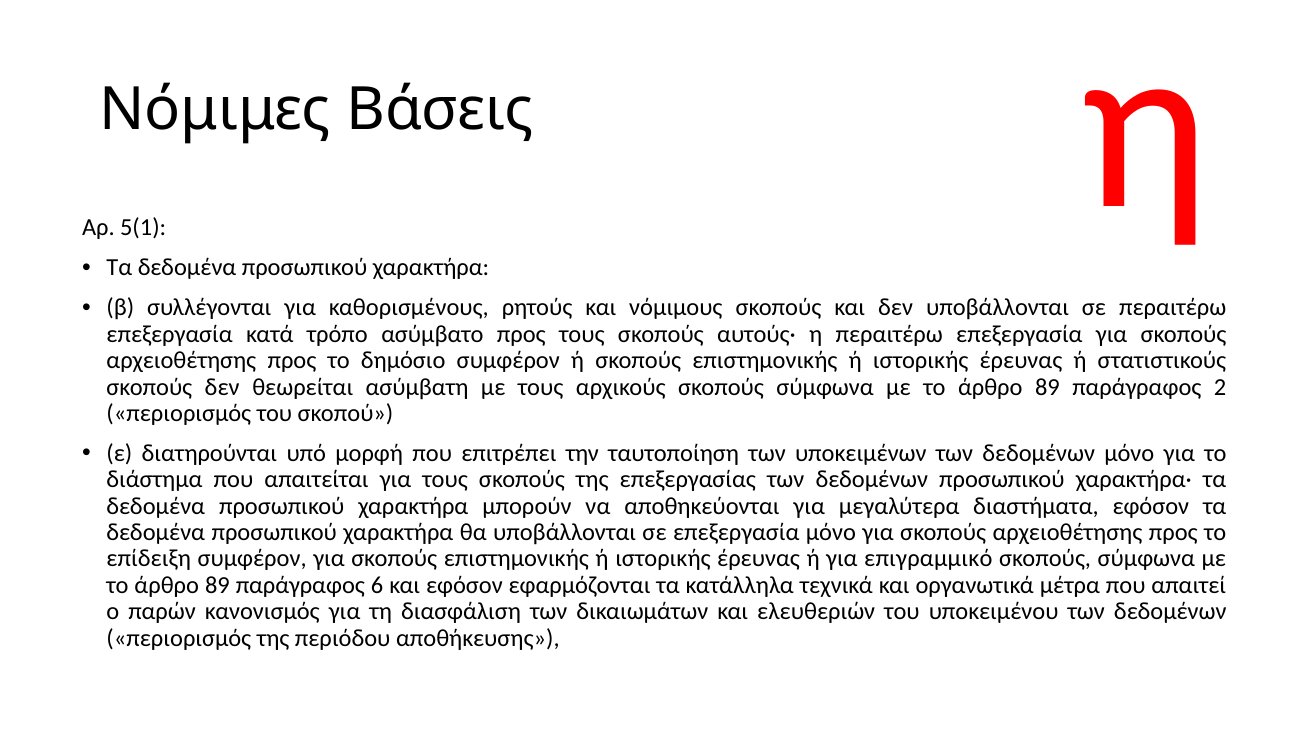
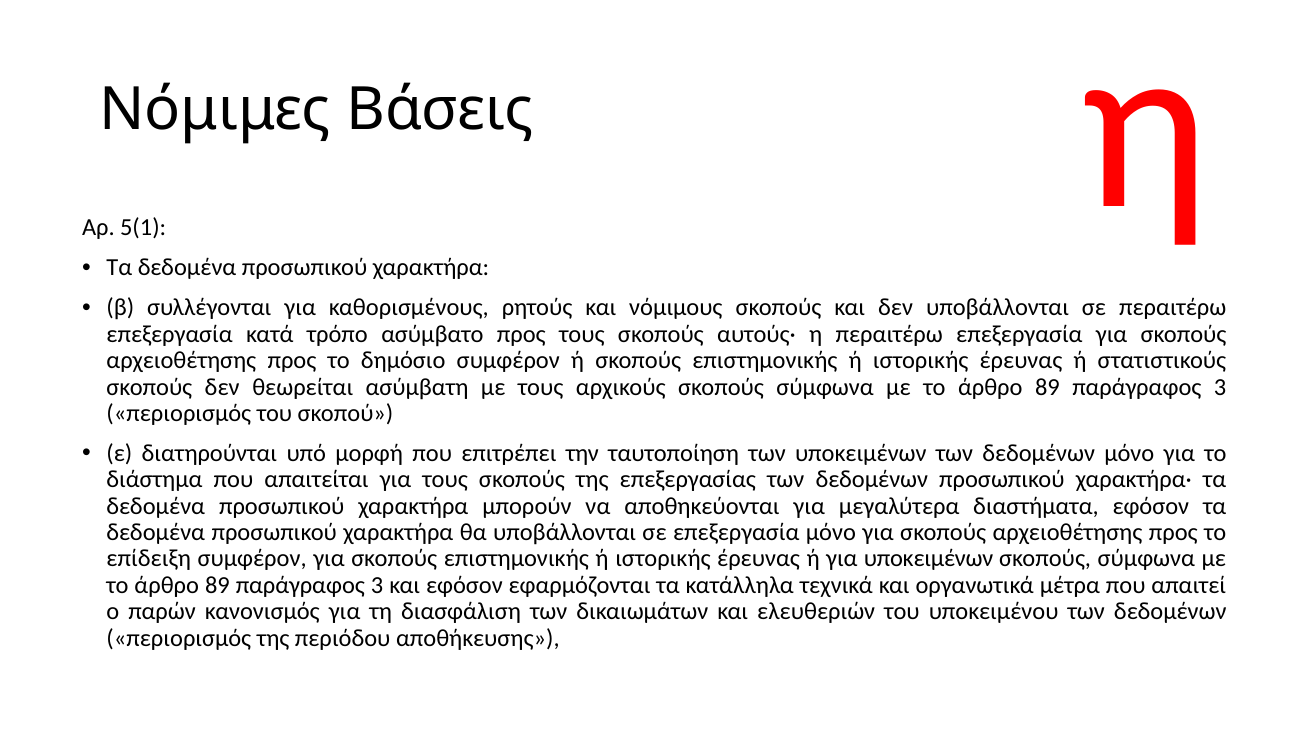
2 at (1220, 387): 2 -> 3
για επιγραμμικό: επιγραμμικό -> υποκειμένων
6 at (377, 586): 6 -> 3
